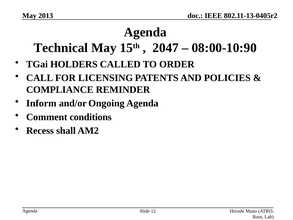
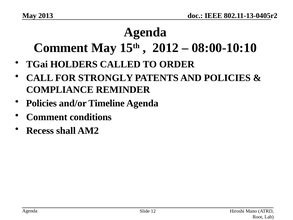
Technical at (61, 48): Technical -> Comment
2047: 2047 -> 2012
08:00-10:90: 08:00-10:90 -> 08:00-10:10
LICENSING: LICENSING -> STRONGLY
Inform at (41, 103): Inform -> Policies
Ongoing: Ongoing -> Timeline
